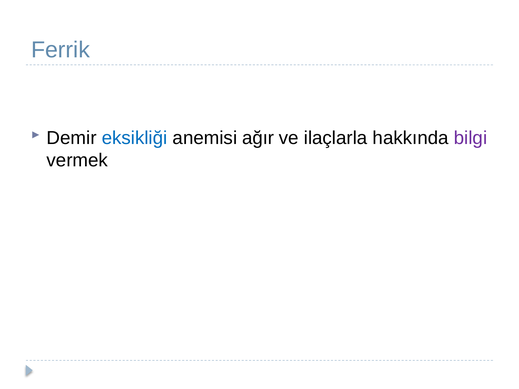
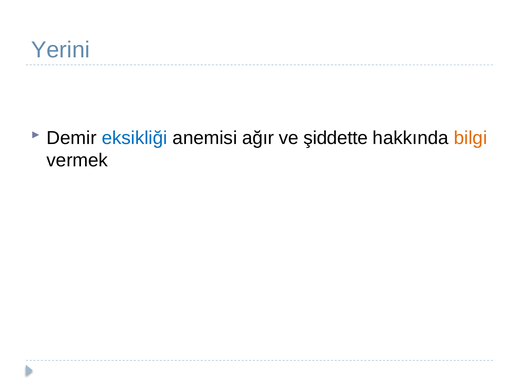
Ferrik: Ferrik -> Yerini
ilaçlarla: ilaçlarla -> şiddette
bilgi colour: purple -> orange
